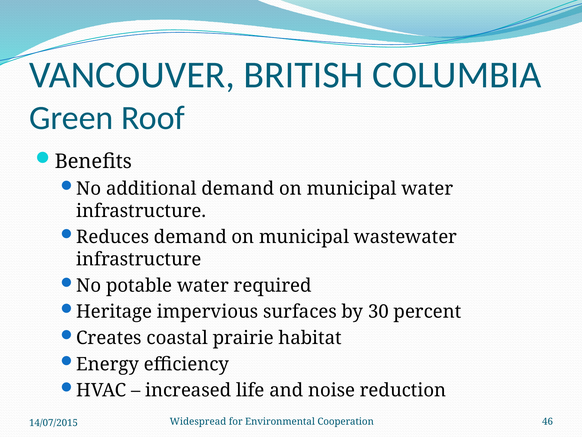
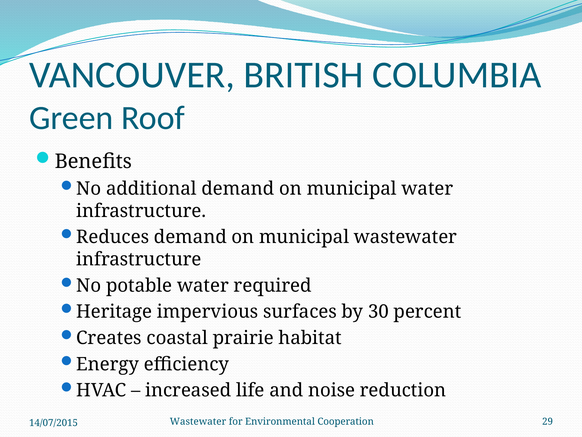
Widespread at (198, 421): Widespread -> Wastewater
46: 46 -> 29
